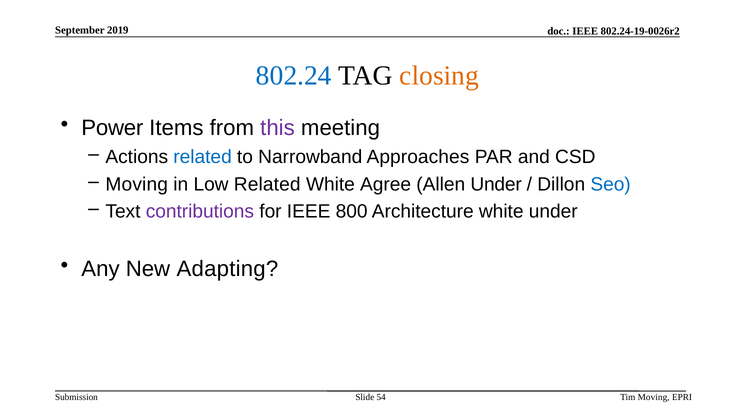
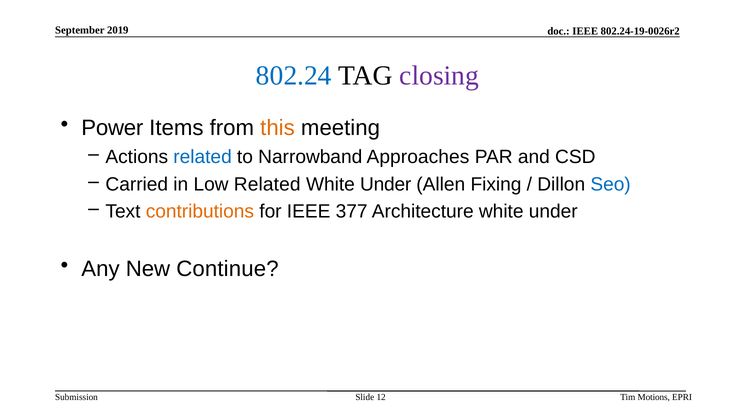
closing colour: orange -> purple
this colour: purple -> orange
Moving at (137, 184): Moving -> Carried
Agree at (386, 184): Agree -> Under
Allen Under: Under -> Fixing
contributions colour: purple -> orange
800: 800 -> 377
Adapting: Adapting -> Continue
54: 54 -> 12
Tim Moving: Moving -> Motions
